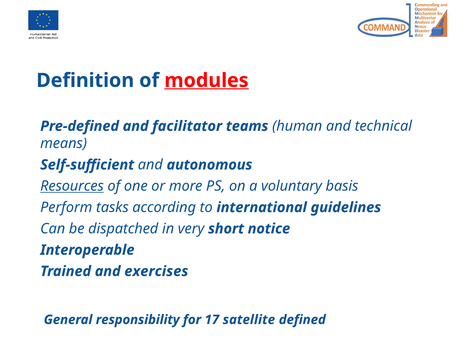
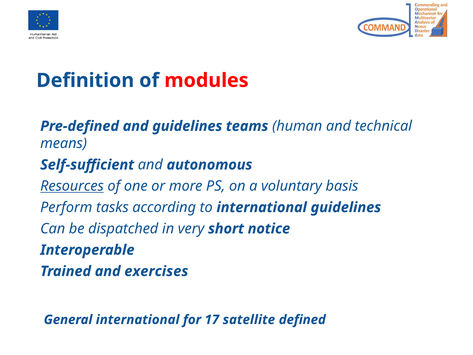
modules underline: present -> none
and facilitator: facilitator -> guidelines
General responsibility: responsibility -> international
